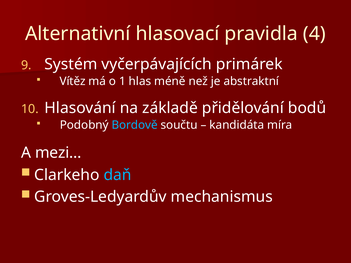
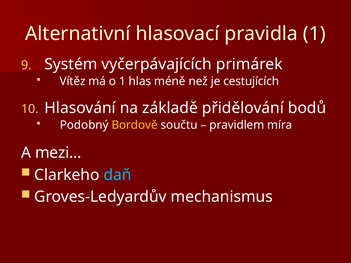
pravidla 4: 4 -> 1
abstraktní: abstraktní -> cestujících
Bordově colour: light blue -> yellow
kandidáta: kandidáta -> pravidlem
